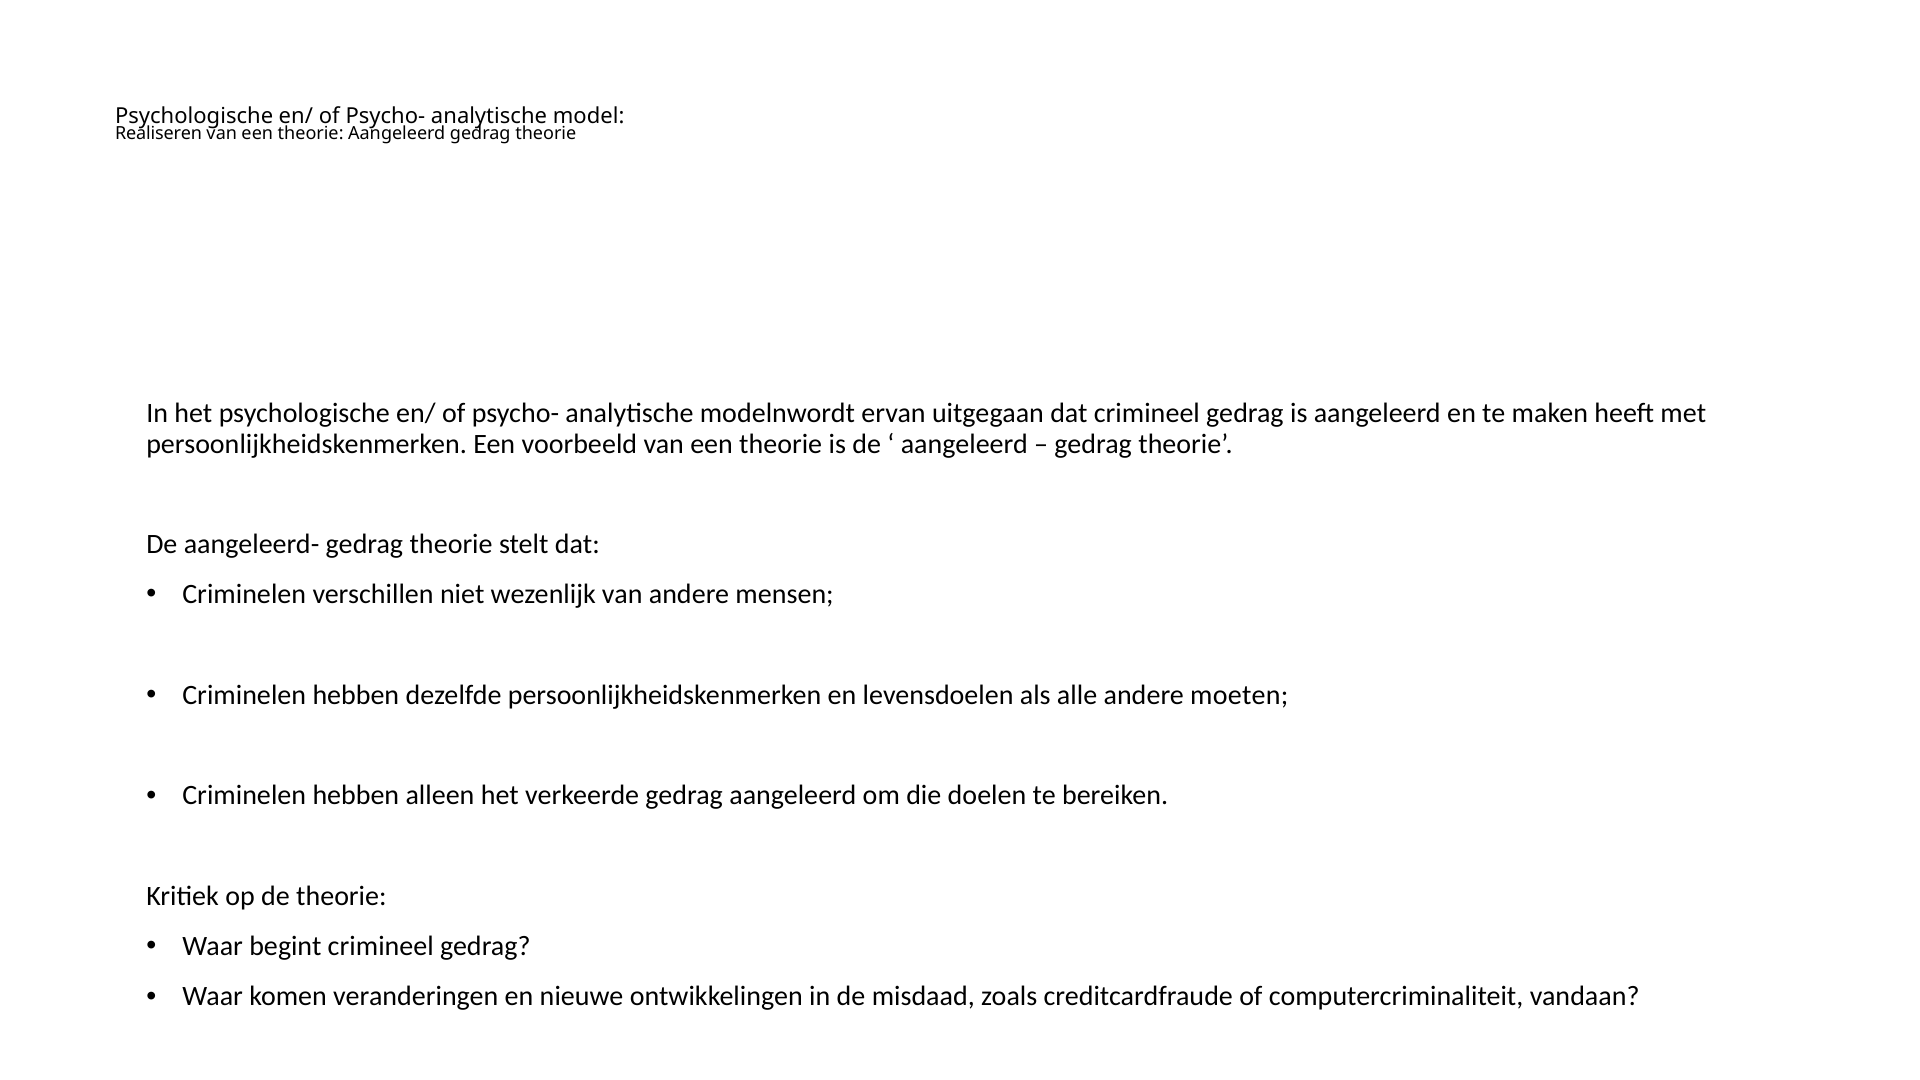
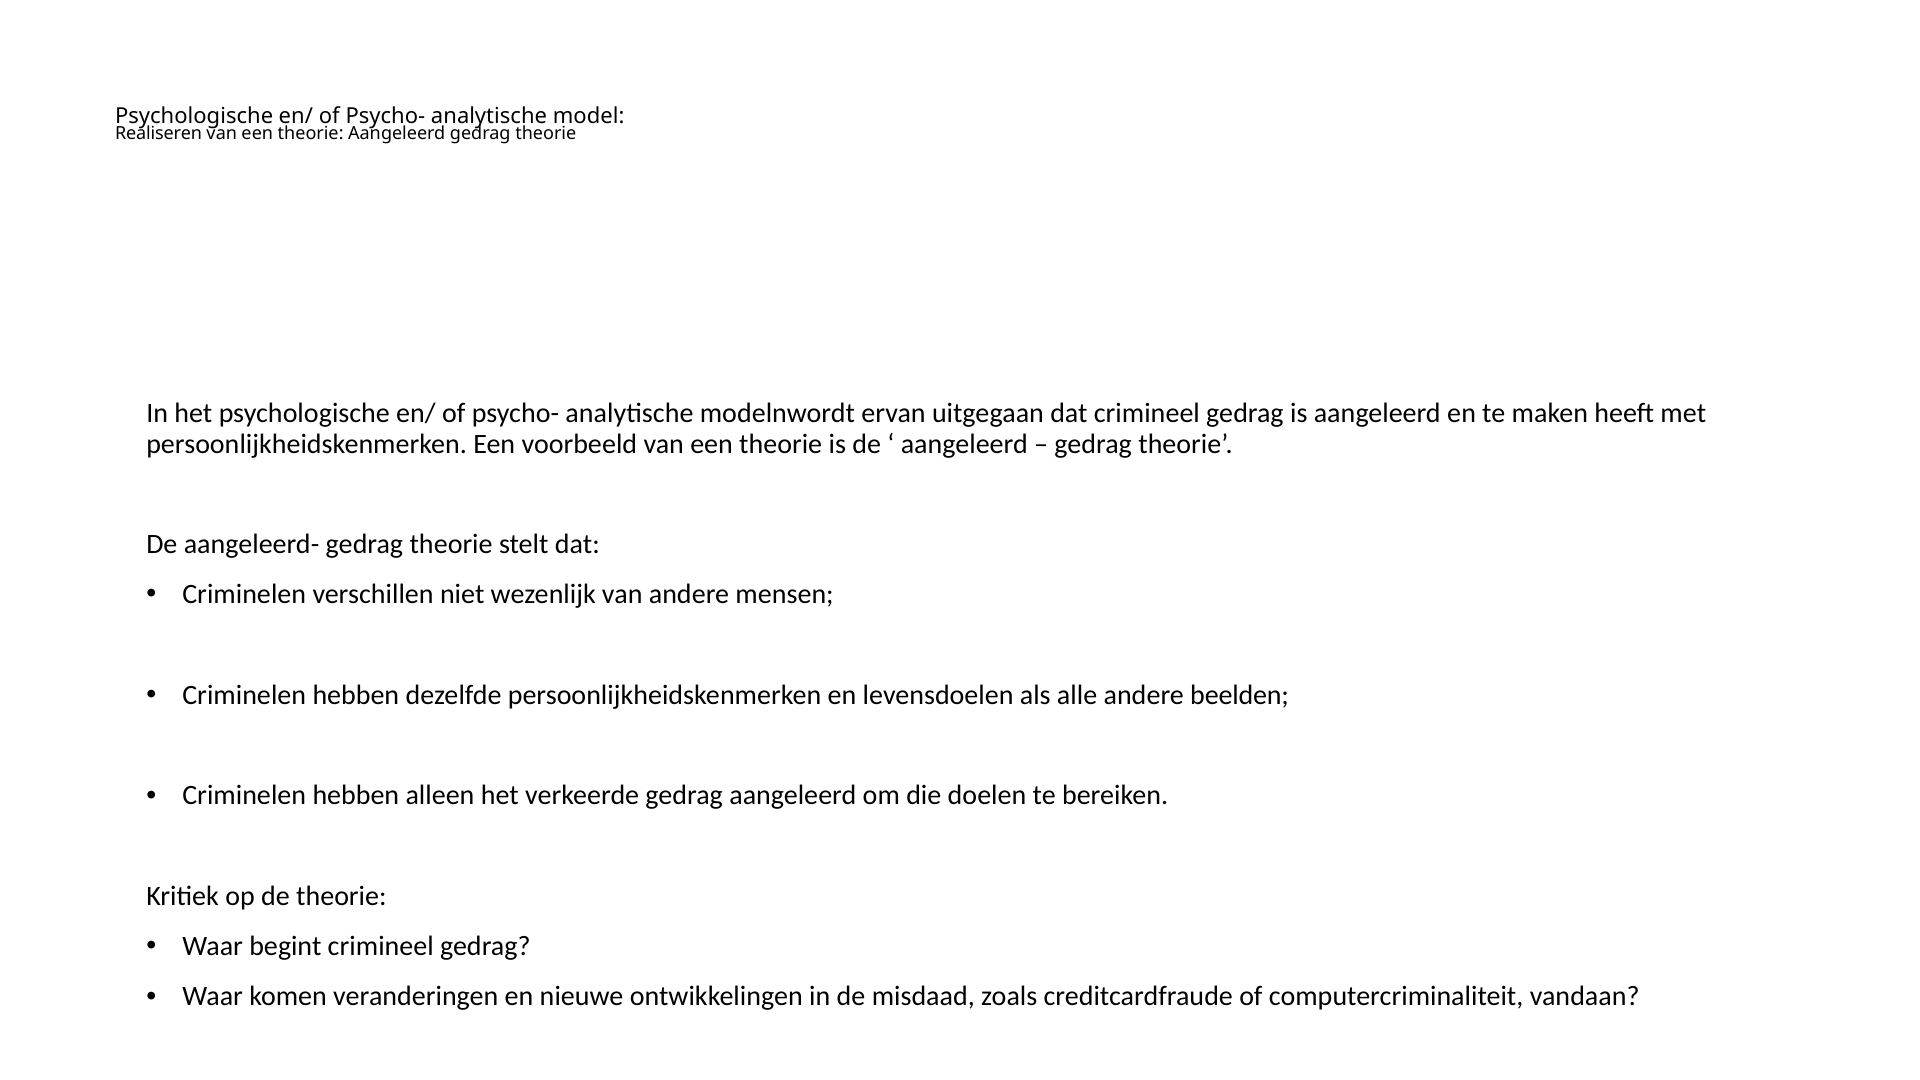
moeten: moeten -> beelden
